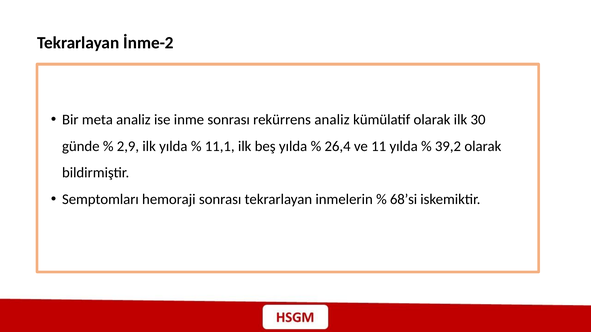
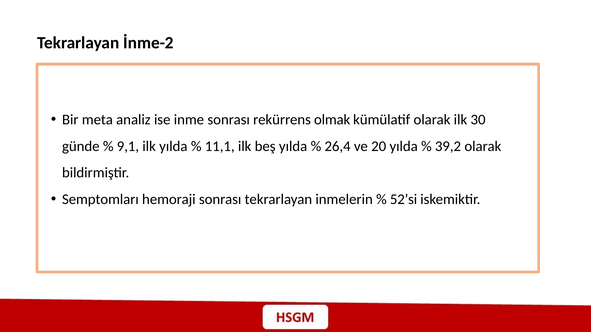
rekürrens analiz: analiz -> olmak
2,9: 2,9 -> 9,1
11: 11 -> 20
68’si: 68’si -> 52’si
